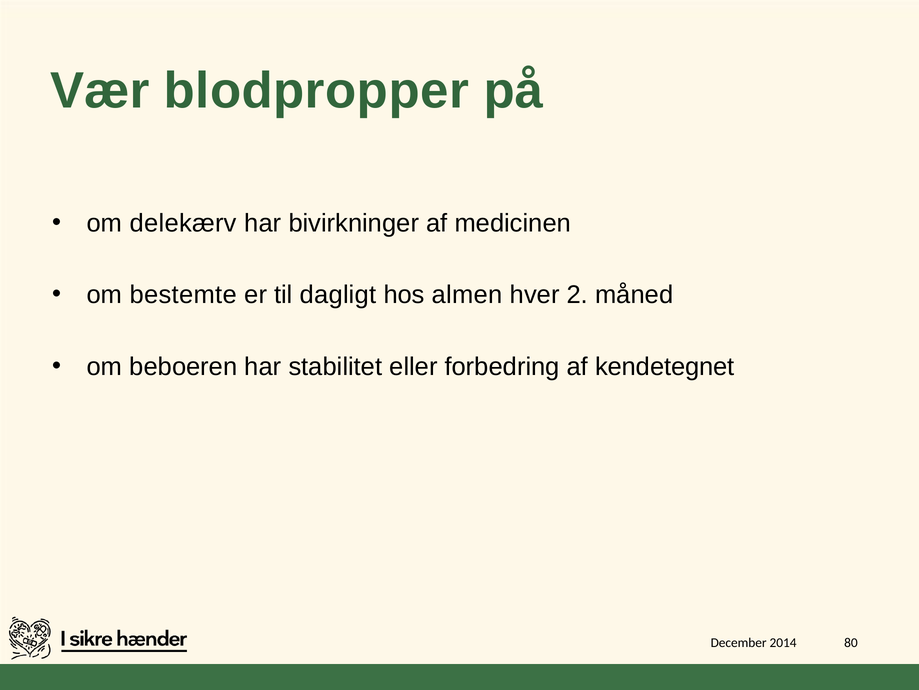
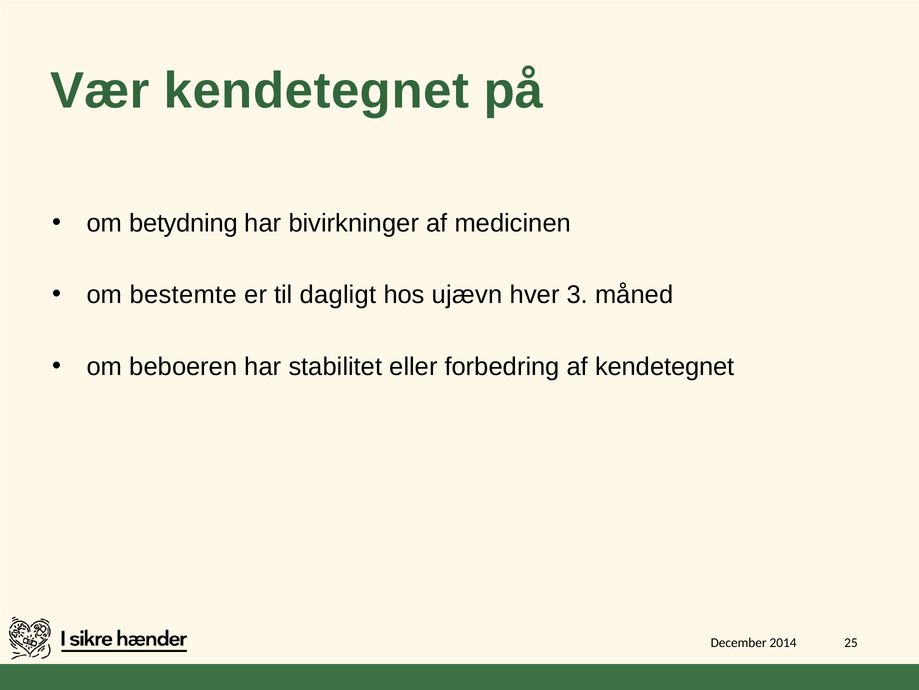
Vær blodpropper: blodpropper -> kendetegnet
delekærv: delekærv -> betydning
almen: almen -> ujævn
2: 2 -> 3
80: 80 -> 25
